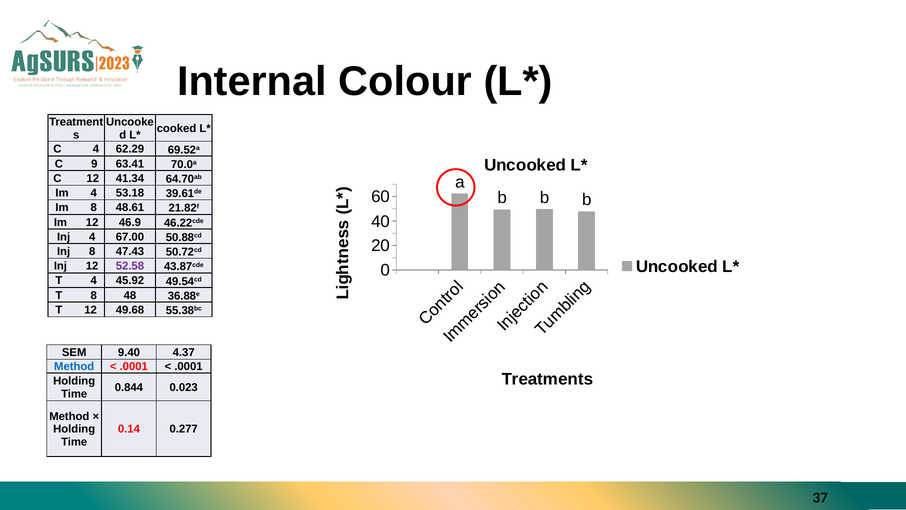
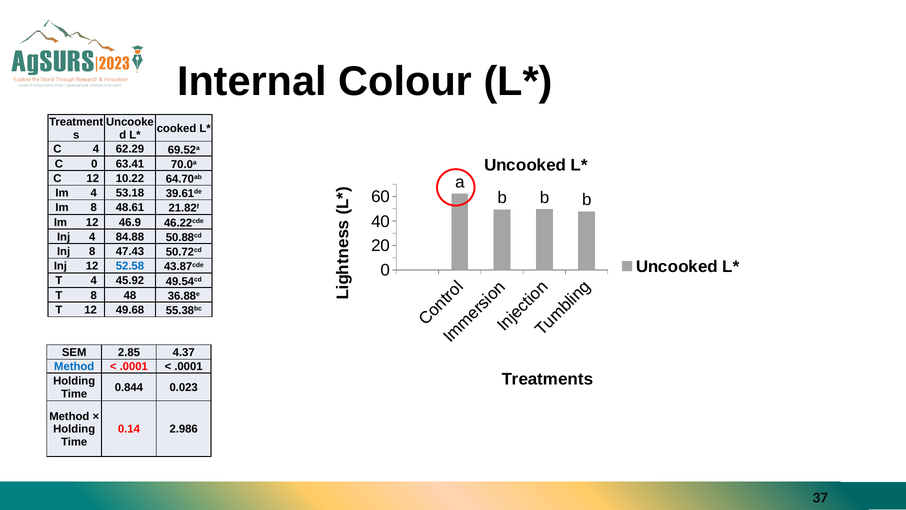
C 9: 9 -> 0
41.34: 41.34 -> 10.22
67.00: 67.00 -> 84.88
52.58 colour: purple -> blue
9.40: 9.40 -> 2.85
0.277: 0.277 -> 2.986
